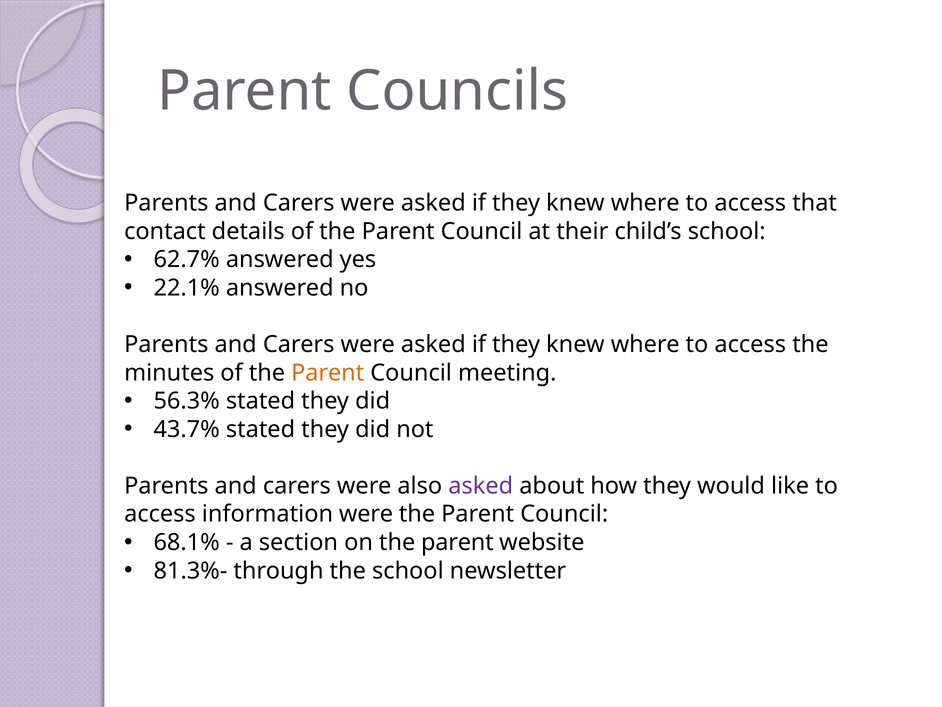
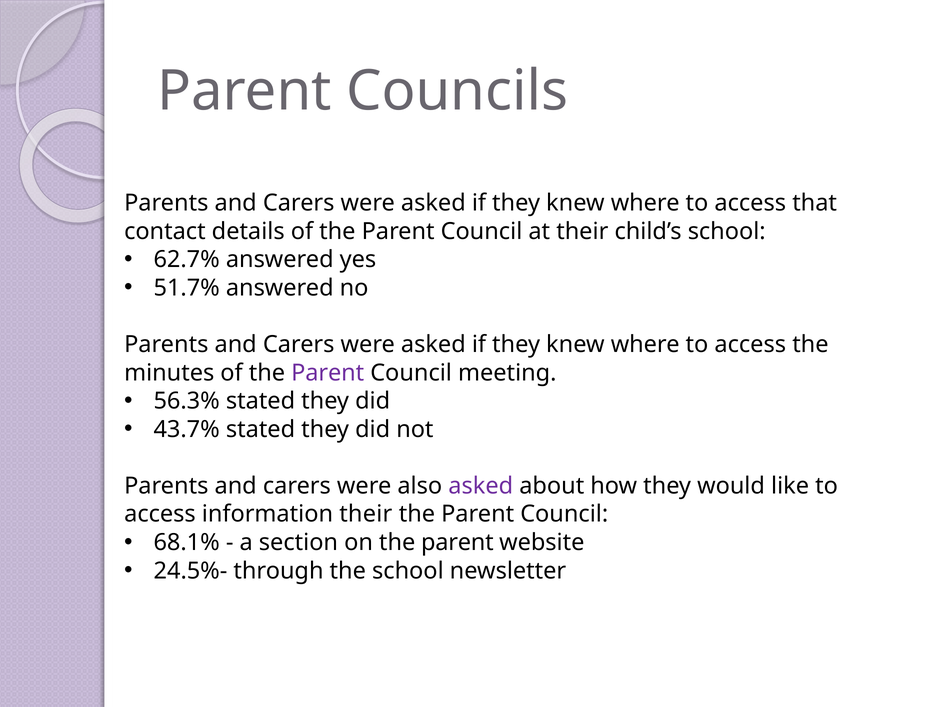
22.1%: 22.1% -> 51.7%
Parent at (328, 373) colour: orange -> purple
information were: were -> their
81.3%-: 81.3%- -> 24.5%-
